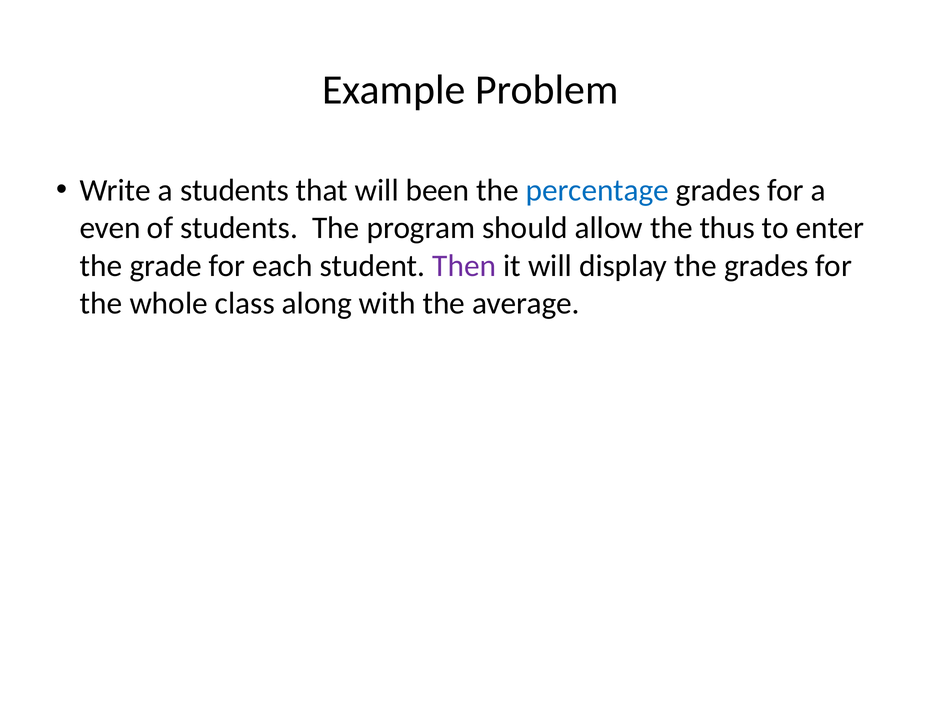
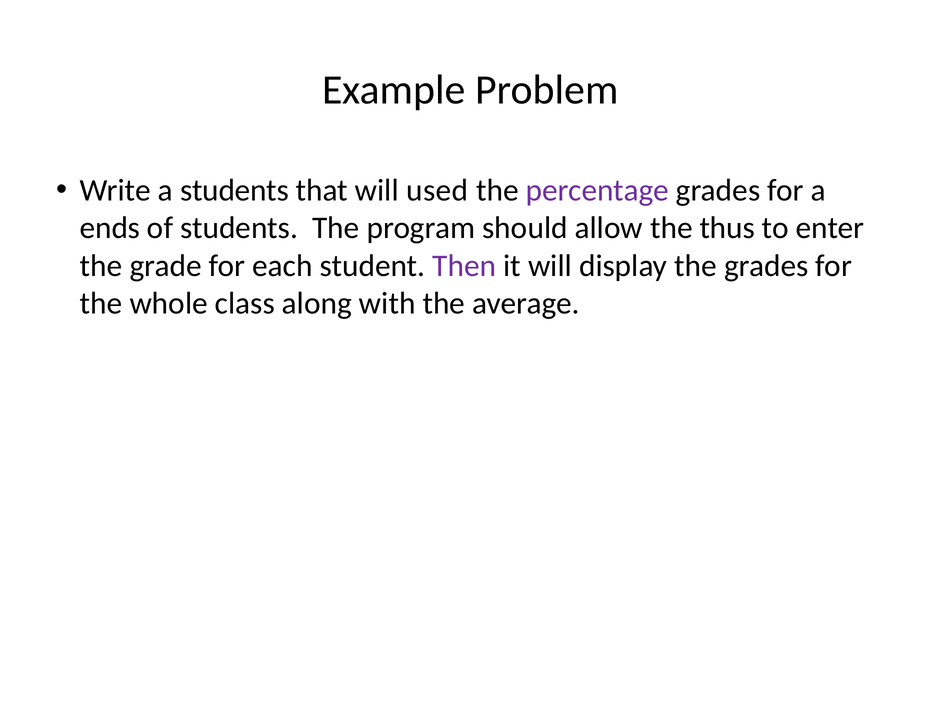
been: been -> used
percentage colour: blue -> purple
even: even -> ends
